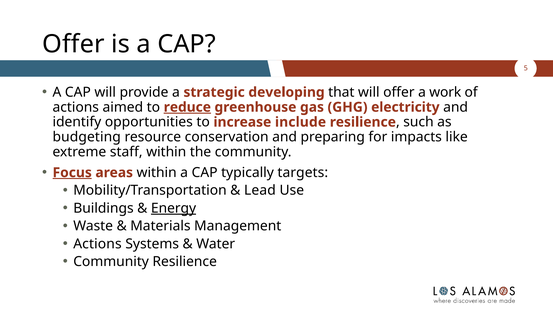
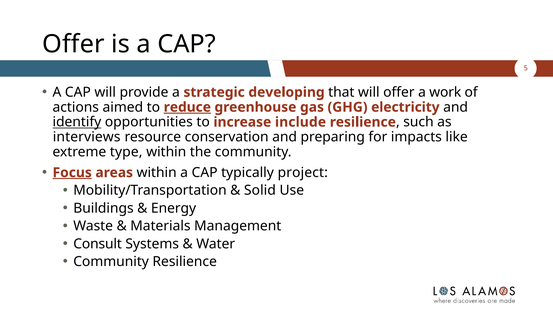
identify underline: none -> present
budgeting: budgeting -> interviews
staff: staff -> type
targets: targets -> project
Lead: Lead -> Solid
Energy underline: present -> none
Actions at (97, 244): Actions -> Consult
